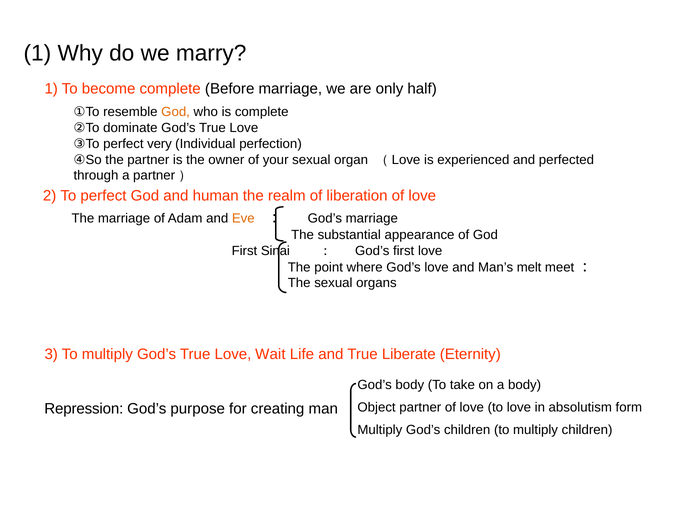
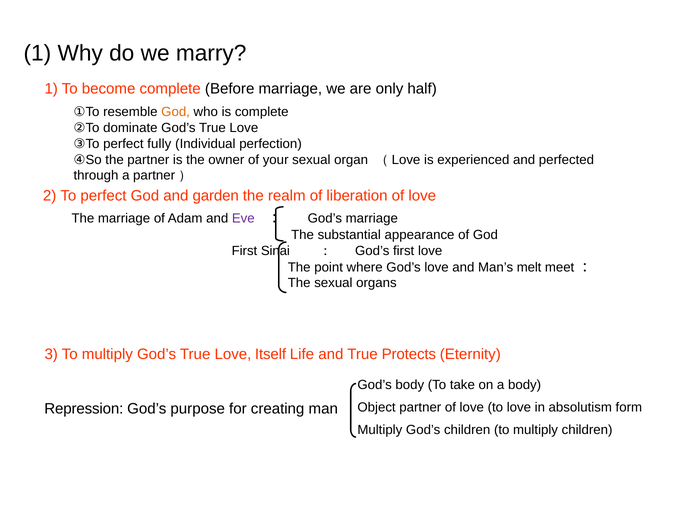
very: very -> fully
human: human -> garden
Eve colour: orange -> purple
Wait: Wait -> Itself
Liberate: Liberate -> Protects
